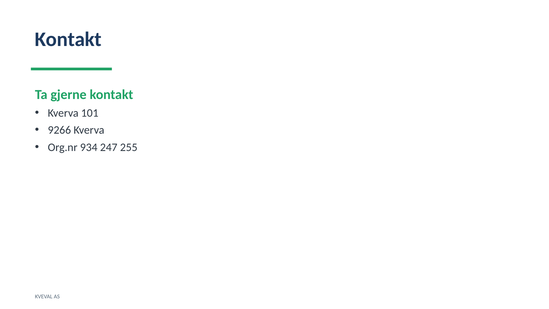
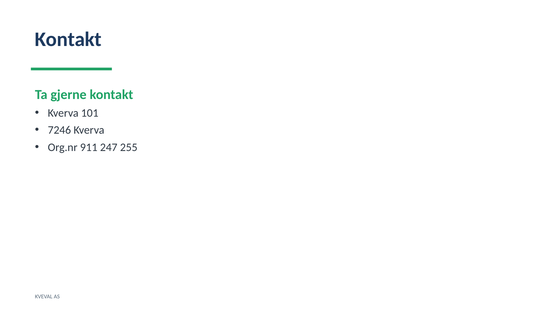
9266: 9266 -> 7246
934: 934 -> 911
